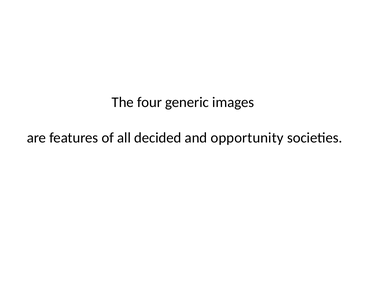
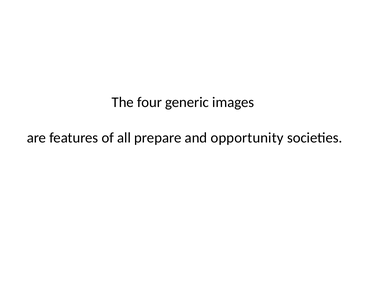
decided: decided -> prepare
